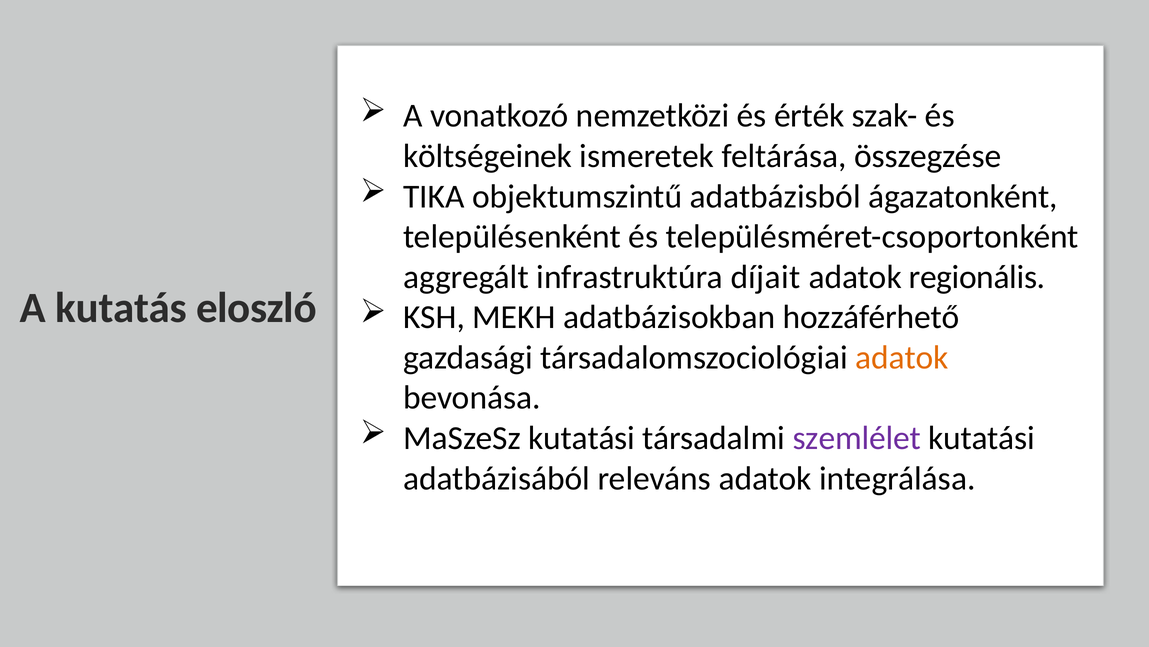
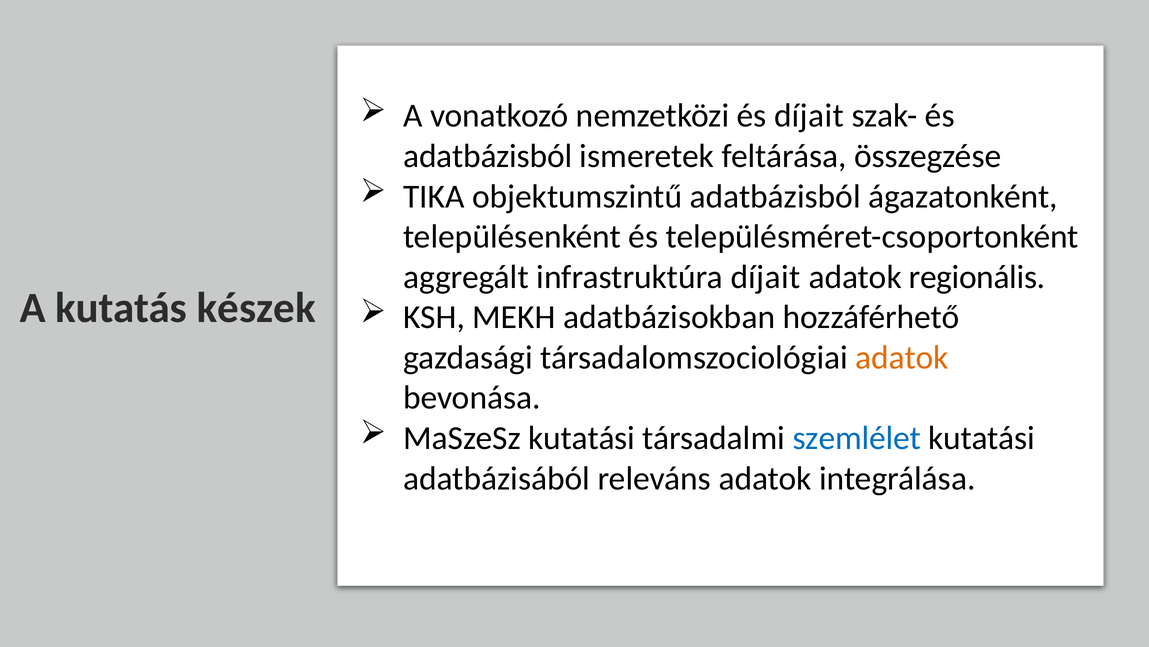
és érték: érték -> díjait
költségeinek at (488, 156): költségeinek -> adatbázisból
eloszló: eloszló -> készek
szemlélet colour: purple -> blue
